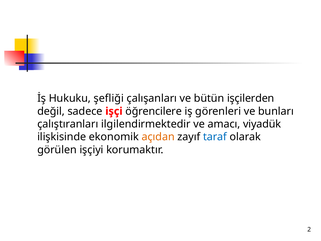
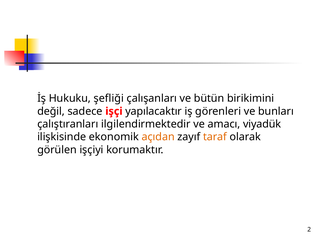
işçilerden: işçilerden -> birikimini
öğrencilere: öğrencilere -> yapılacaktır
taraf colour: blue -> orange
